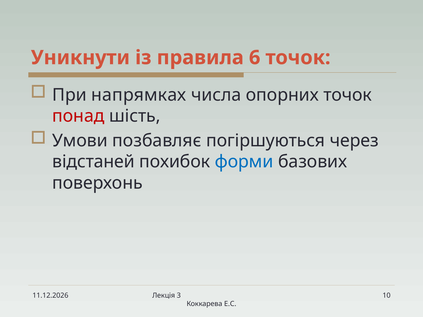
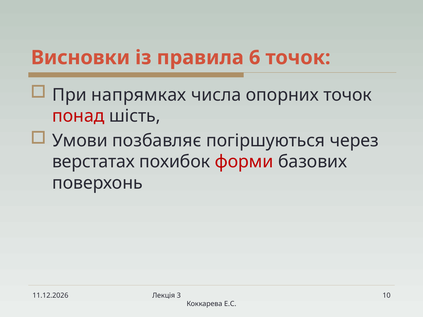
Уникнути: Уникнути -> Висновки
відстаней: відстаней -> верстатах
форми colour: blue -> red
